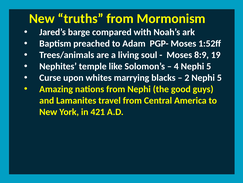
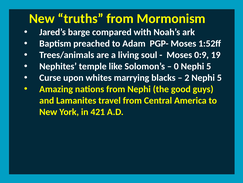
8:9: 8:9 -> 0:9
4: 4 -> 0
